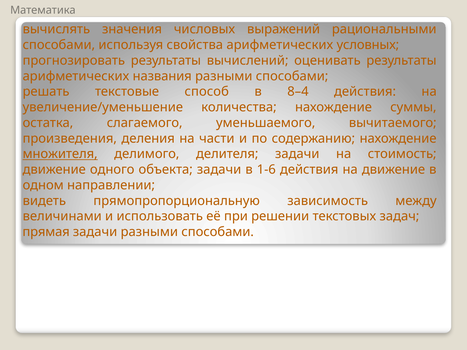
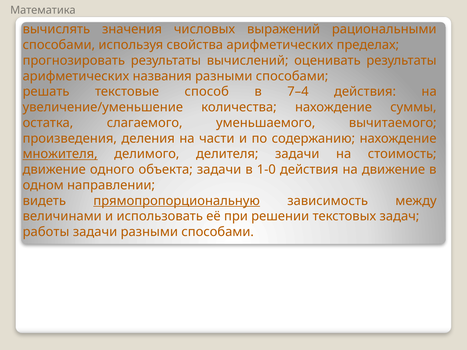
условных: условных -> пределах
8–4: 8–4 -> 7–4
1-6: 1-6 -> 1-0
прямопропорциональную underline: none -> present
прямая: прямая -> работы
